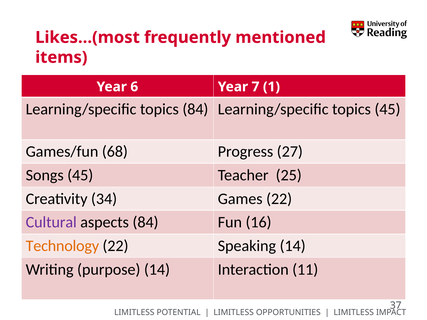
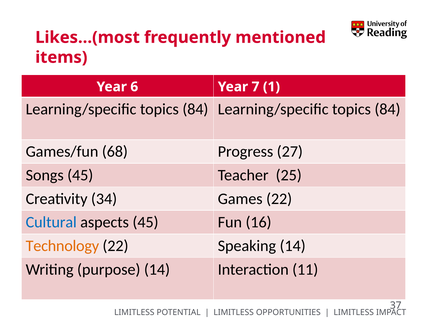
84 Learning/specific topics 45: 45 -> 84
Cultural colour: purple -> blue
aspects 84: 84 -> 45
